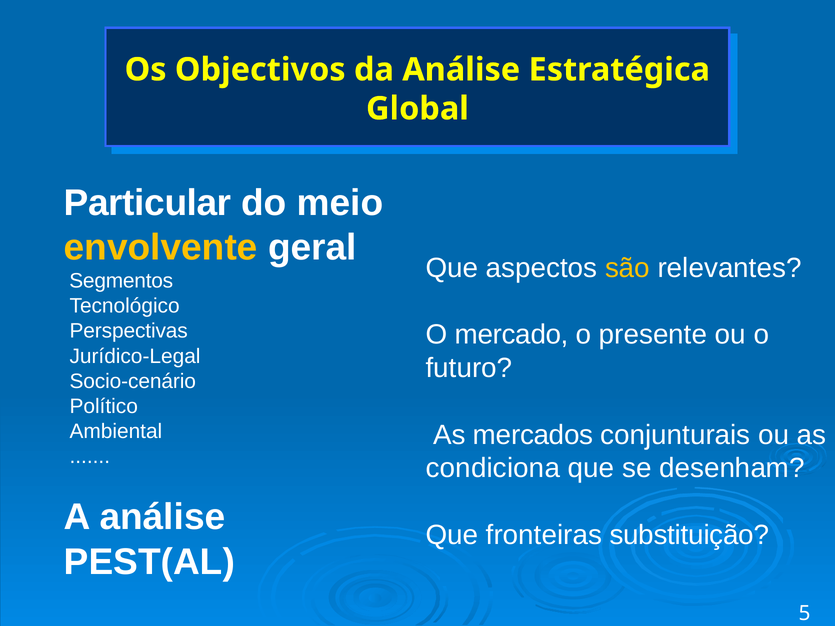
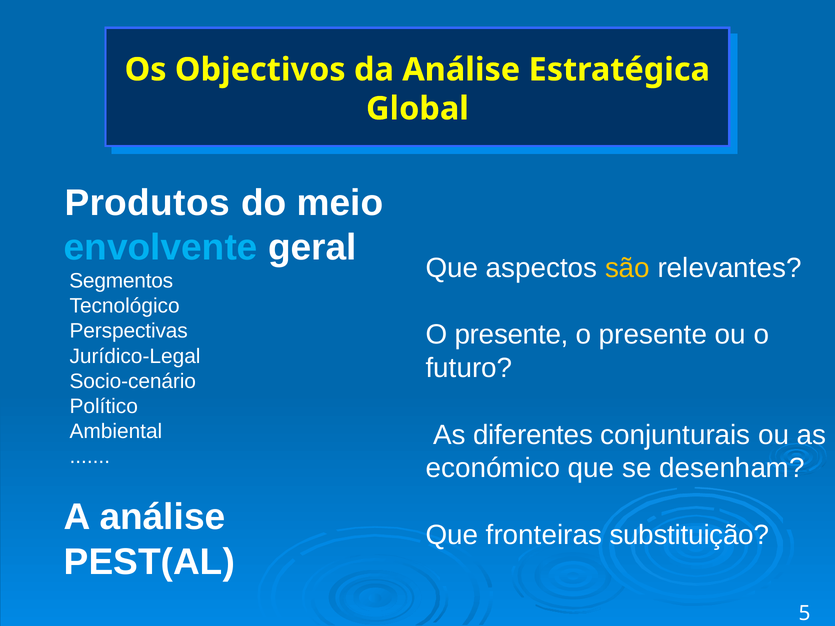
Particular: Particular -> Produtos
envolvente colour: yellow -> light blue
mercado at (512, 335): mercado -> presente
mercados: mercados -> diferentes
condiciona: condiciona -> económico
